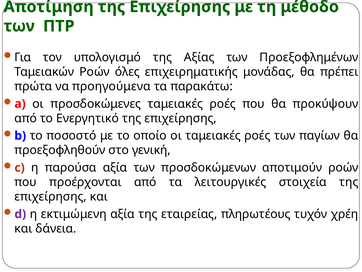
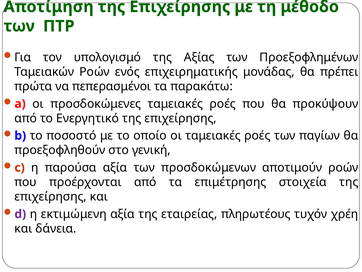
όλες: όλες -> ενός
προηγούμενα: προηγούμενα -> πεπερασμένοι
λειτουργικές: λειτουργικές -> επιμέτρησης
